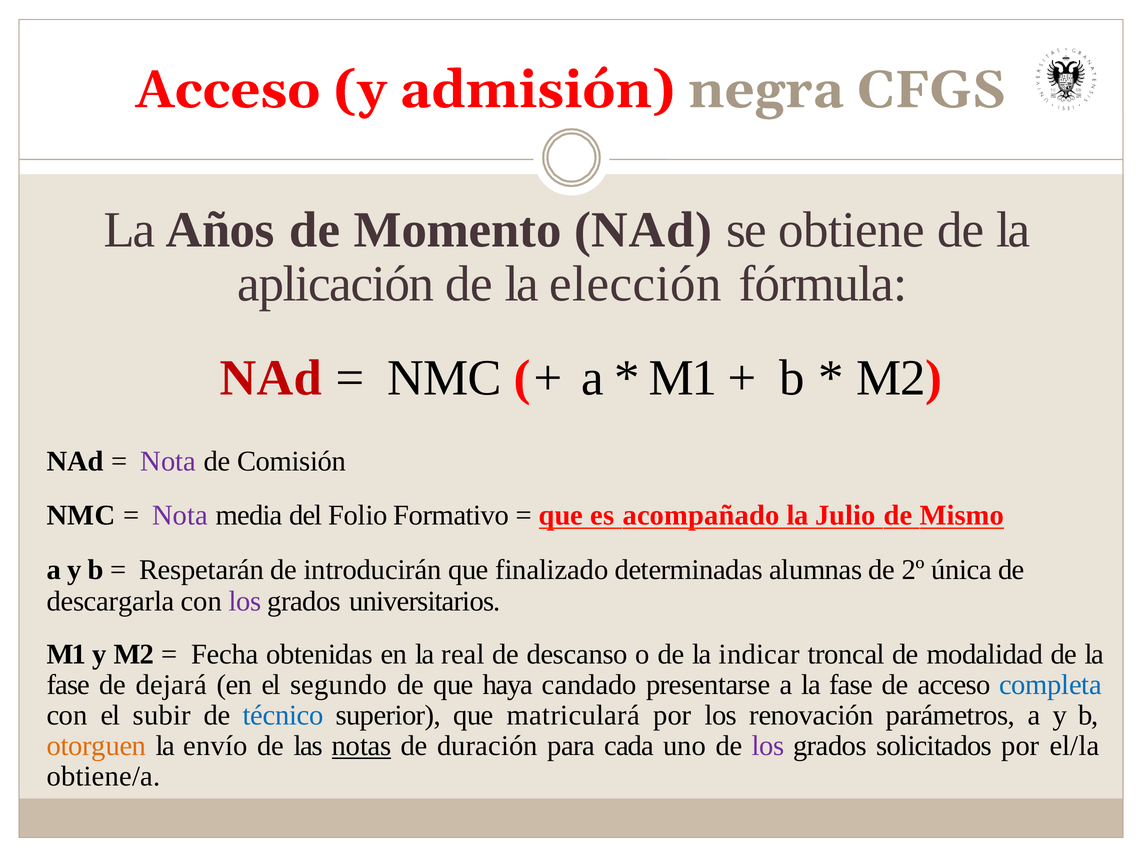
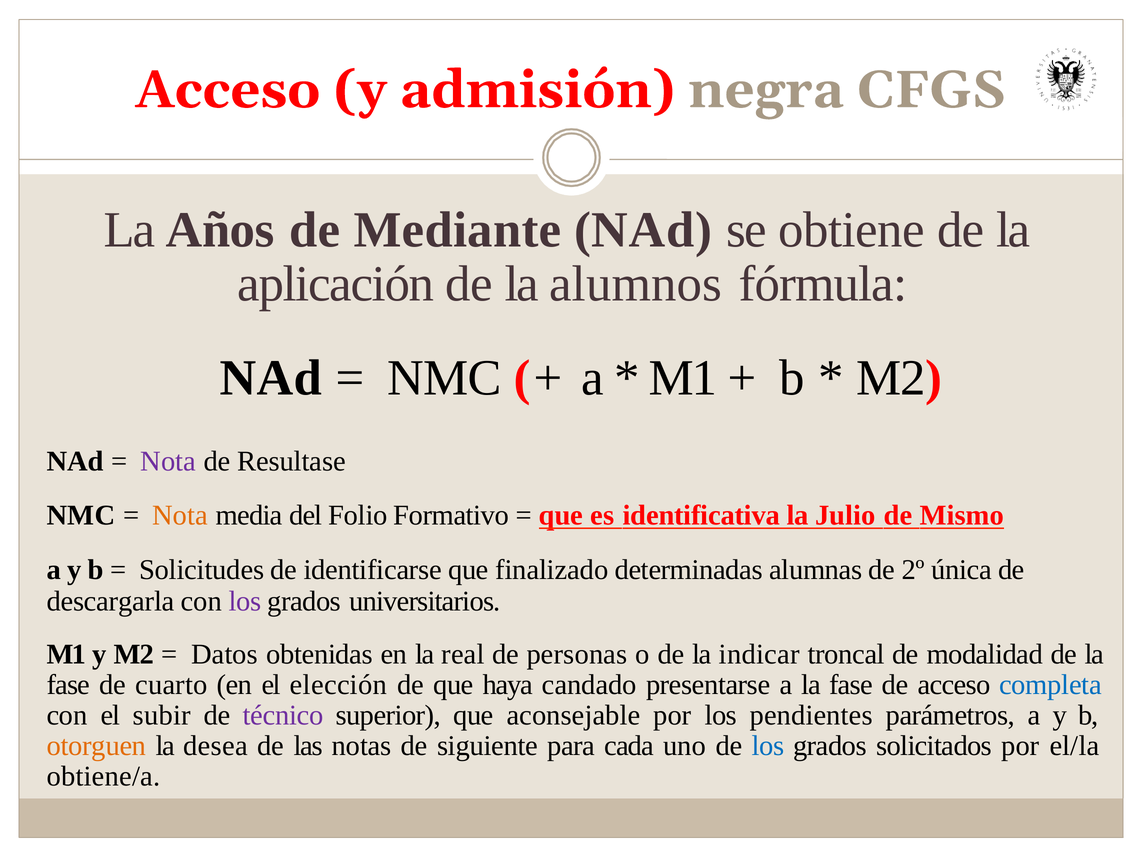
Momento: Momento -> Mediante
elección: elección -> alumnos
NAd at (271, 378) colour: red -> black
Comisión: Comisión -> Resultase
Nota at (180, 516) colour: purple -> orange
acompañado: acompañado -> identificativa
Respetarán: Respetarán -> Solicitudes
introducirán: introducirán -> identificarse
Fecha: Fecha -> Datos
descanso: descanso -> personas
dejará: dejará -> cuarto
segundo: segundo -> elección
técnico colour: blue -> purple
matriculará: matriculará -> aconsejable
renovación: renovación -> pendientes
envío: envío -> desea
notas underline: present -> none
duración: duración -> siguiente
los at (768, 746) colour: purple -> blue
